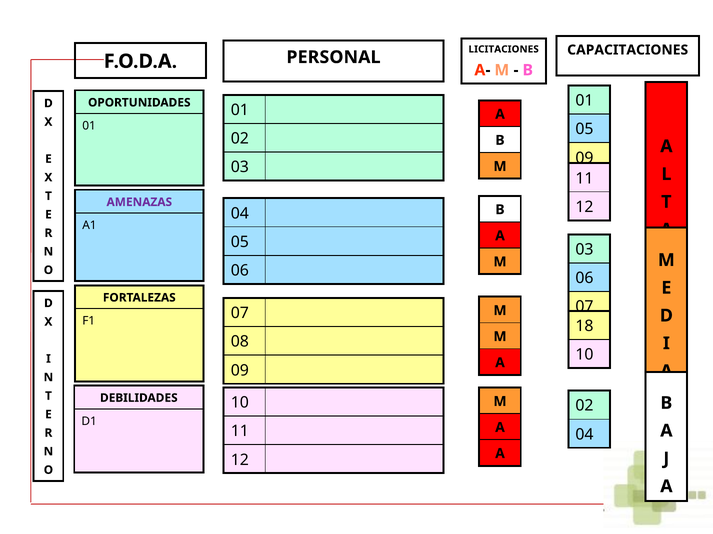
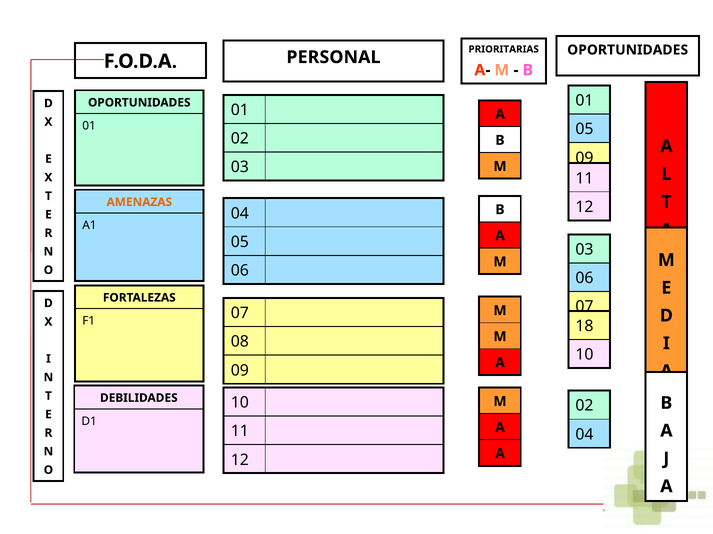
LICITACIONES: LICITACIONES -> PRIORITARIAS
CAPACITACIONES at (628, 50): CAPACITACIONES -> OPORTUNIDADES
AMENAZAS colour: purple -> orange
